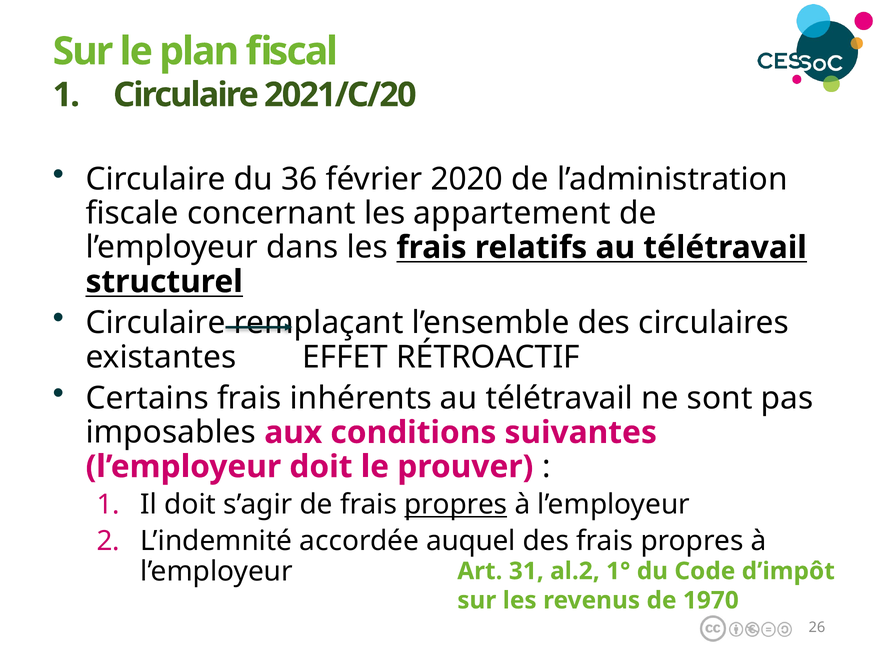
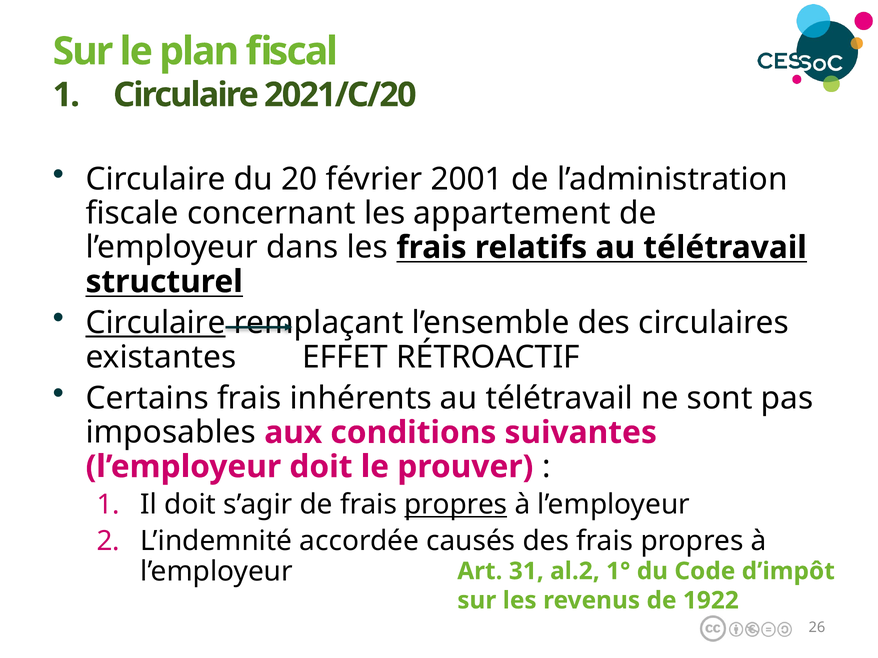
36: 36 -> 20
2020: 2020 -> 2001
Circulaire at (156, 323) underline: none -> present
auquel: auquel -> causés
1970: 1970 -> 1922
